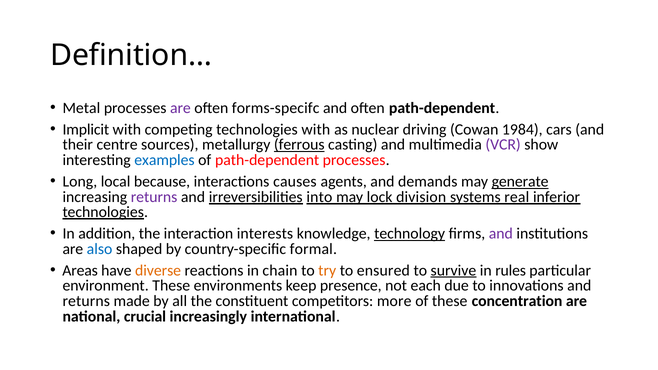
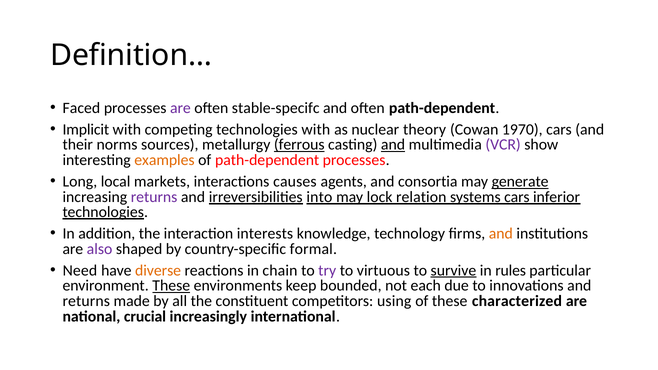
Metal: Metal -> Faced
forms-specifc: forms-specifc -> stable-specifc
driving: driving -> theory
1984: 1984 -> 1970
centre: centre -> norms
and at (393, 145) underline: none -> present
examples colour: blue -> orange
because: because -> markets
demands: demands -> consortia
division: division -> relation
systems real: real -> cars
technology underline: present -> none
and at (501, 234) colour: purple -> orange
also colour: blue -> purple
Areas: Areas -> Need
try colour: orange -> purple
ensured: ensured -> virtuous
These at (171, 286) underline: none -> present
presence: presence -> bounded
more: more -> using
concentration: concentration -> characterized
